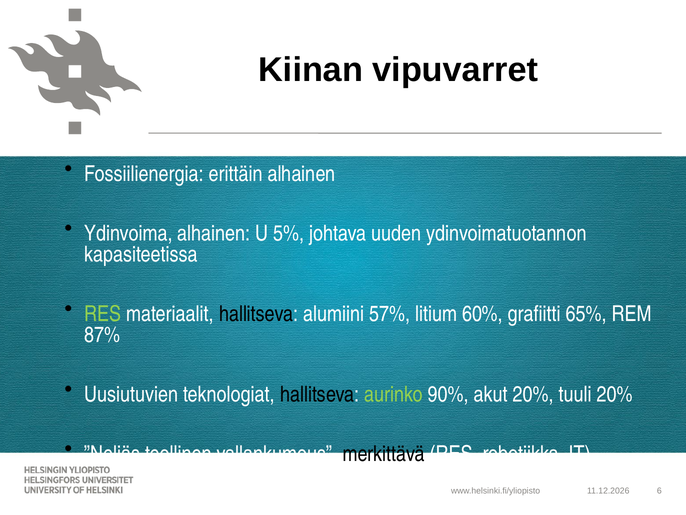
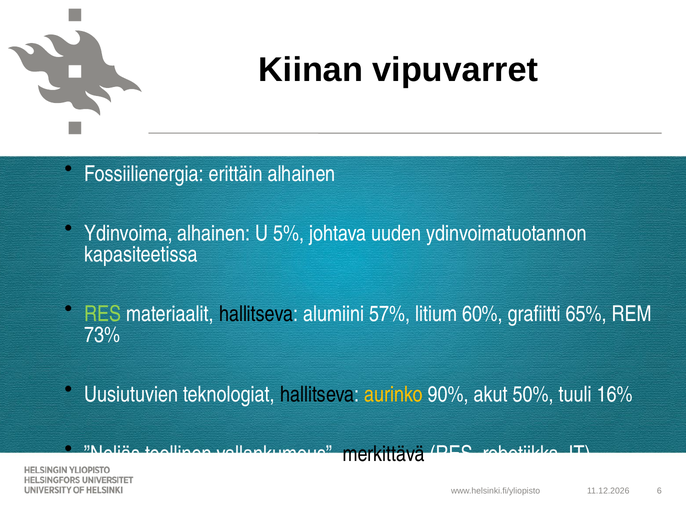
87%: 87% -> 73%
aurinko colour: light green -> yellow
akut 20%: 20% -> 50%
tuuli 20%: 20% -> 16%
